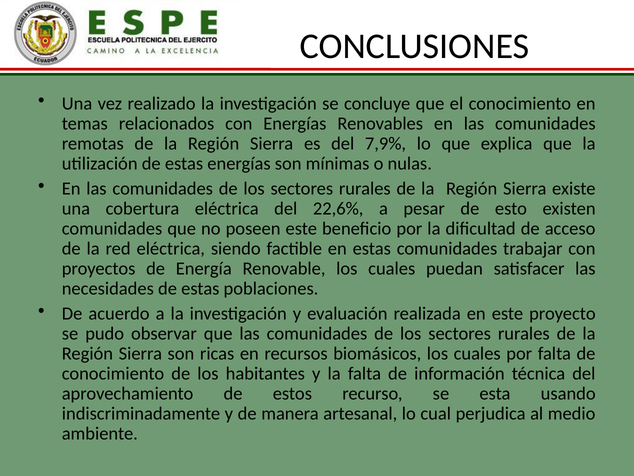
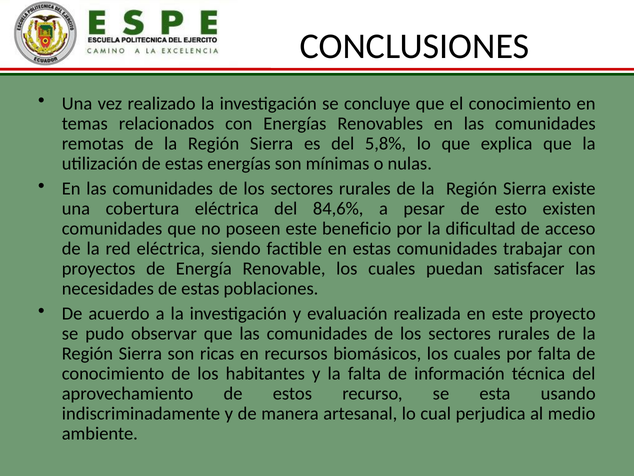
7,9%: 7,9% -> 5,8%
22,6%: 22,6% -> 84,6%
